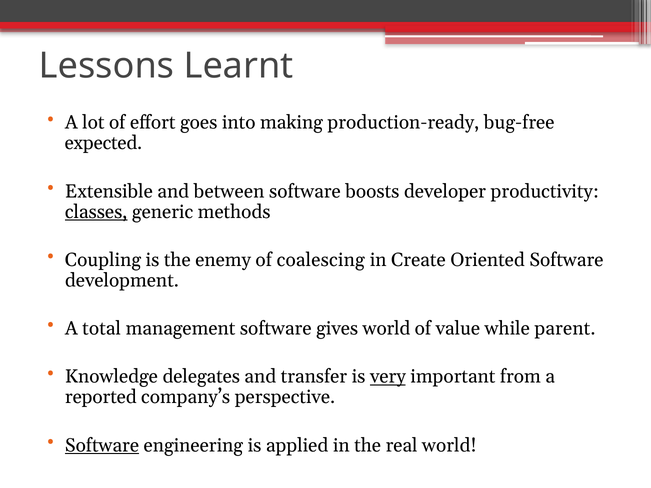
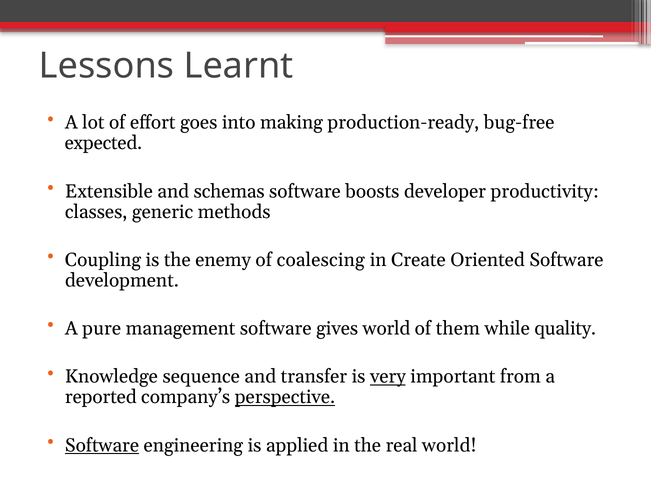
between: between -> schemas
classes underline: present -> none
total: total -> pure
value: value -> them
parent: parent -> quality
delegates: delegates -> sequence
perspective underline: none -> present
